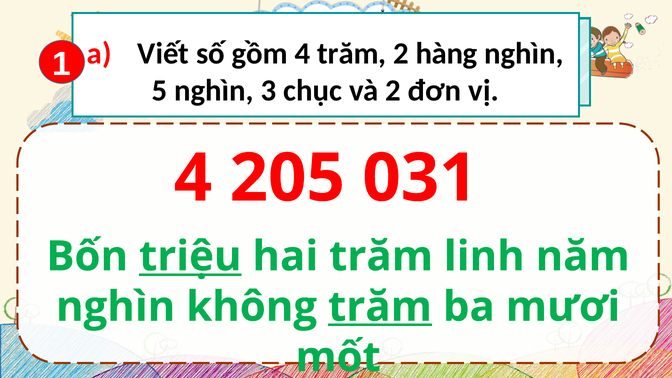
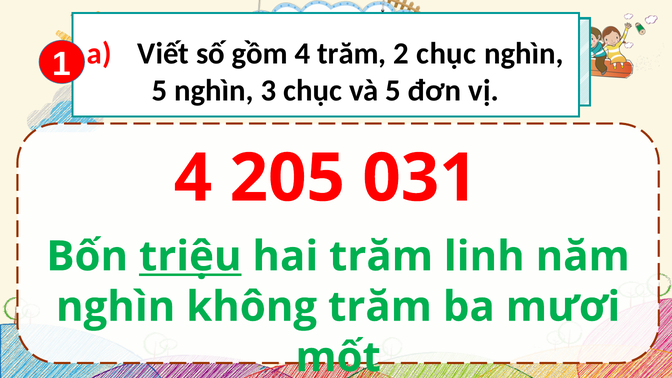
2 hàng: hàng -> chục
và 2: 2 -> 5
trăm at (380, 307) underline: present -> none
